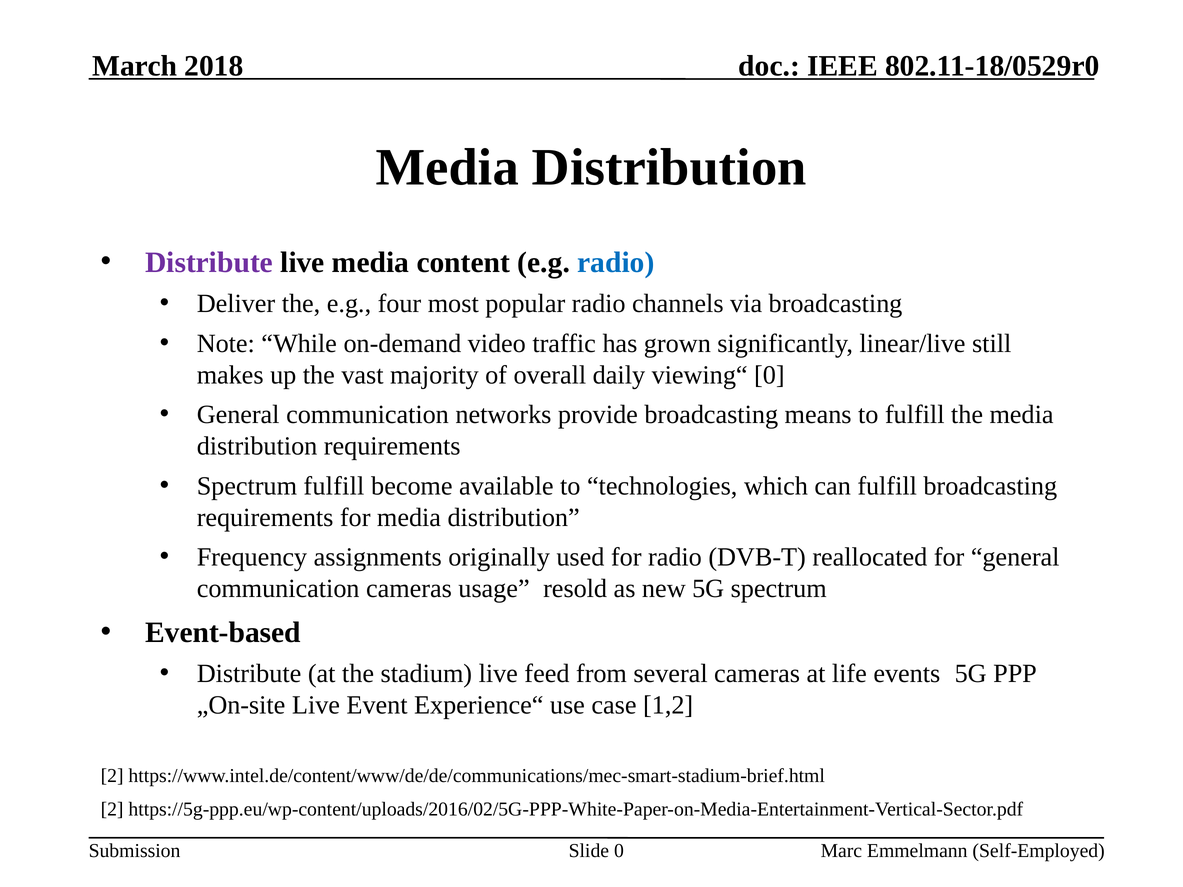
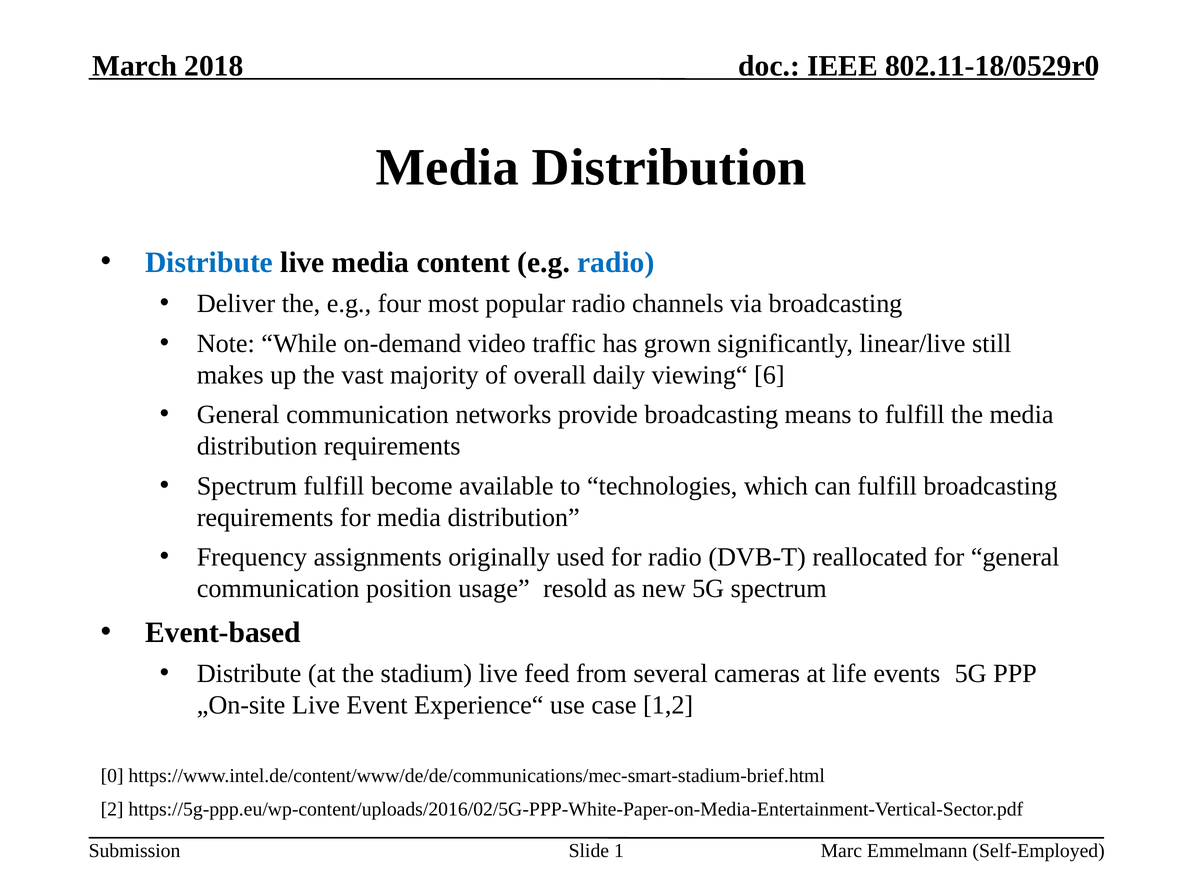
Distribute at (209, 262) colour: purple -> blue
viewing“ 0: 0 -> 6
communication cameras: cameras -> position
2 at (112, 776): 2 -> 0
Slide 0: 0 -> 1
